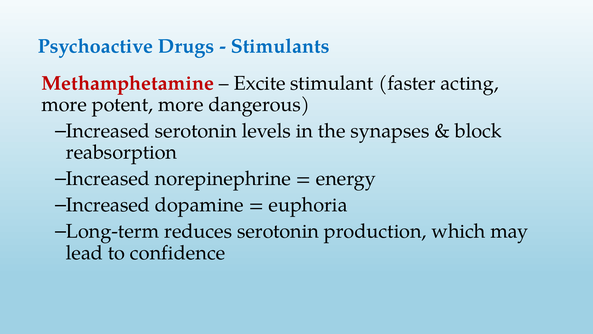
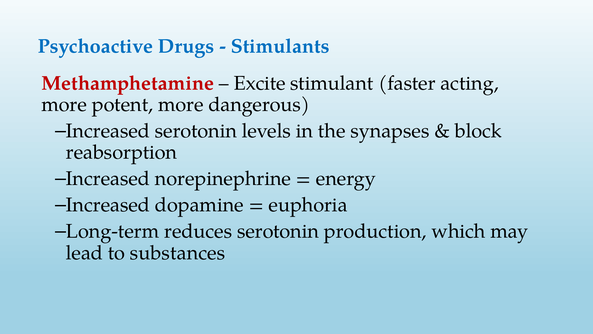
confidence: confidence -> substances
